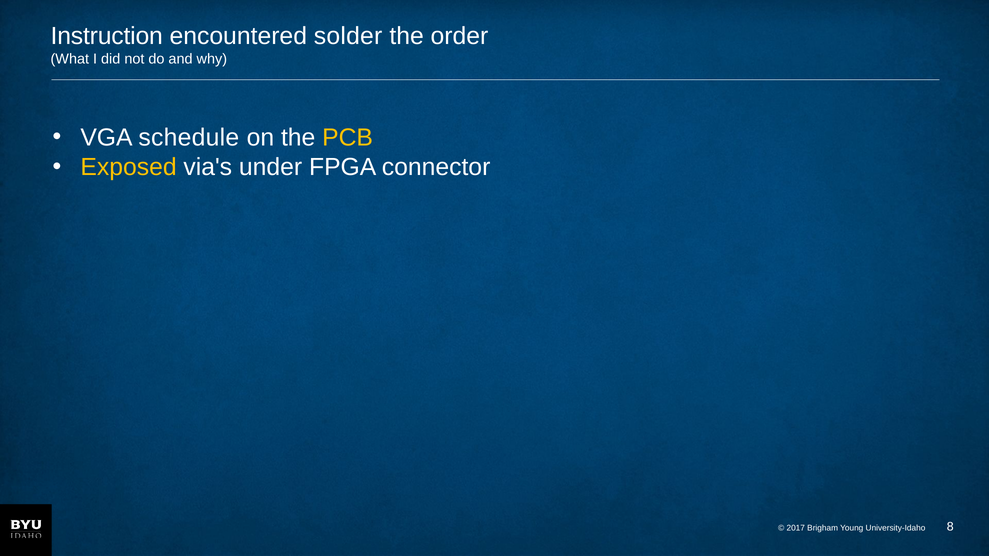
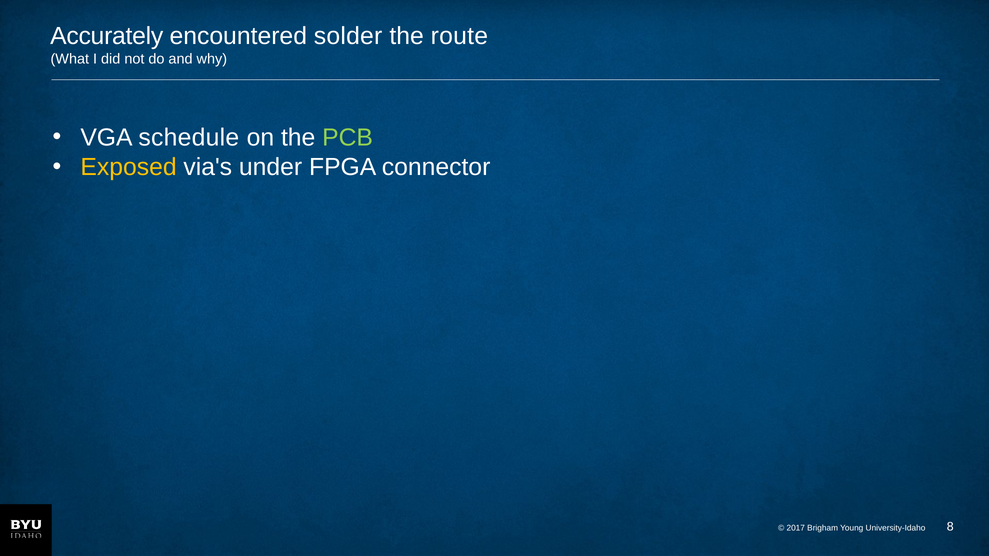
Instruction: Instruction -> Accurately
order: order -> route
PCB colour: yellow -> light green
